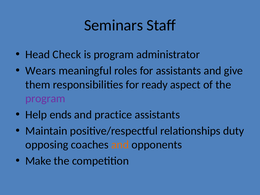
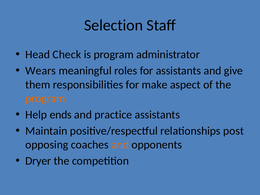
Seminars: Seminars -> Selection
ready: ready -> make
program at (45, 98) colour: purple -> orange
duty: duty -> post
Make: Make -> Dryer
